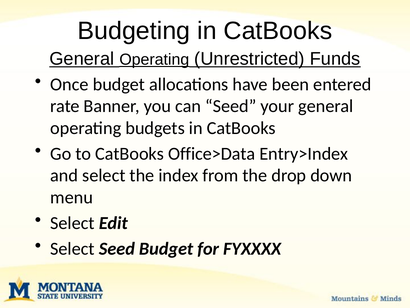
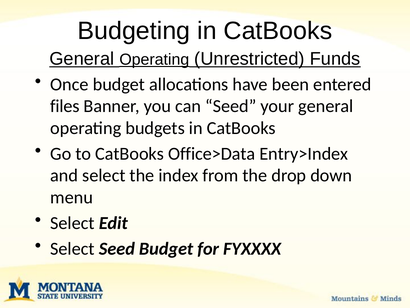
rate: rate -> files
